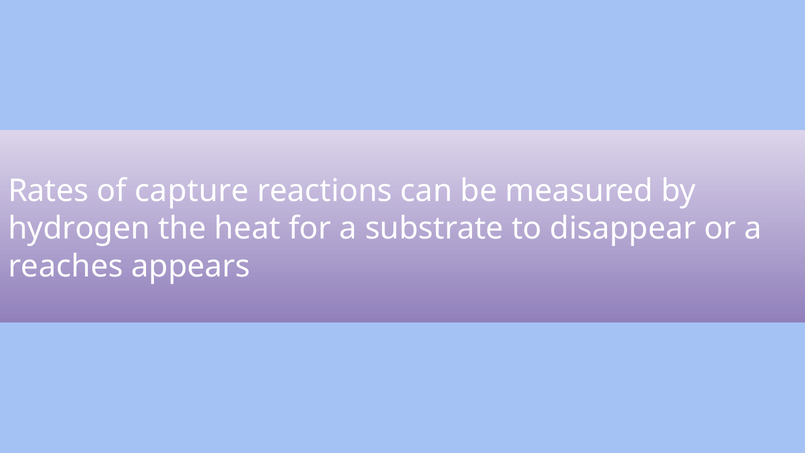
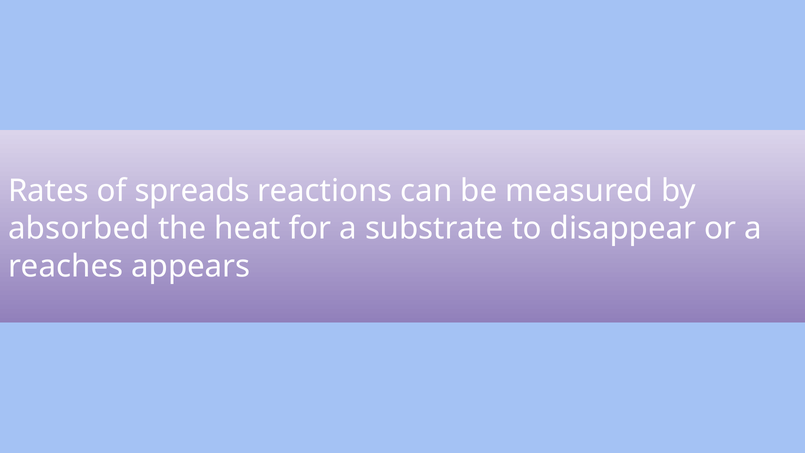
capture: capture -> spreads
hydrogen: hydrogen -> absorbed
